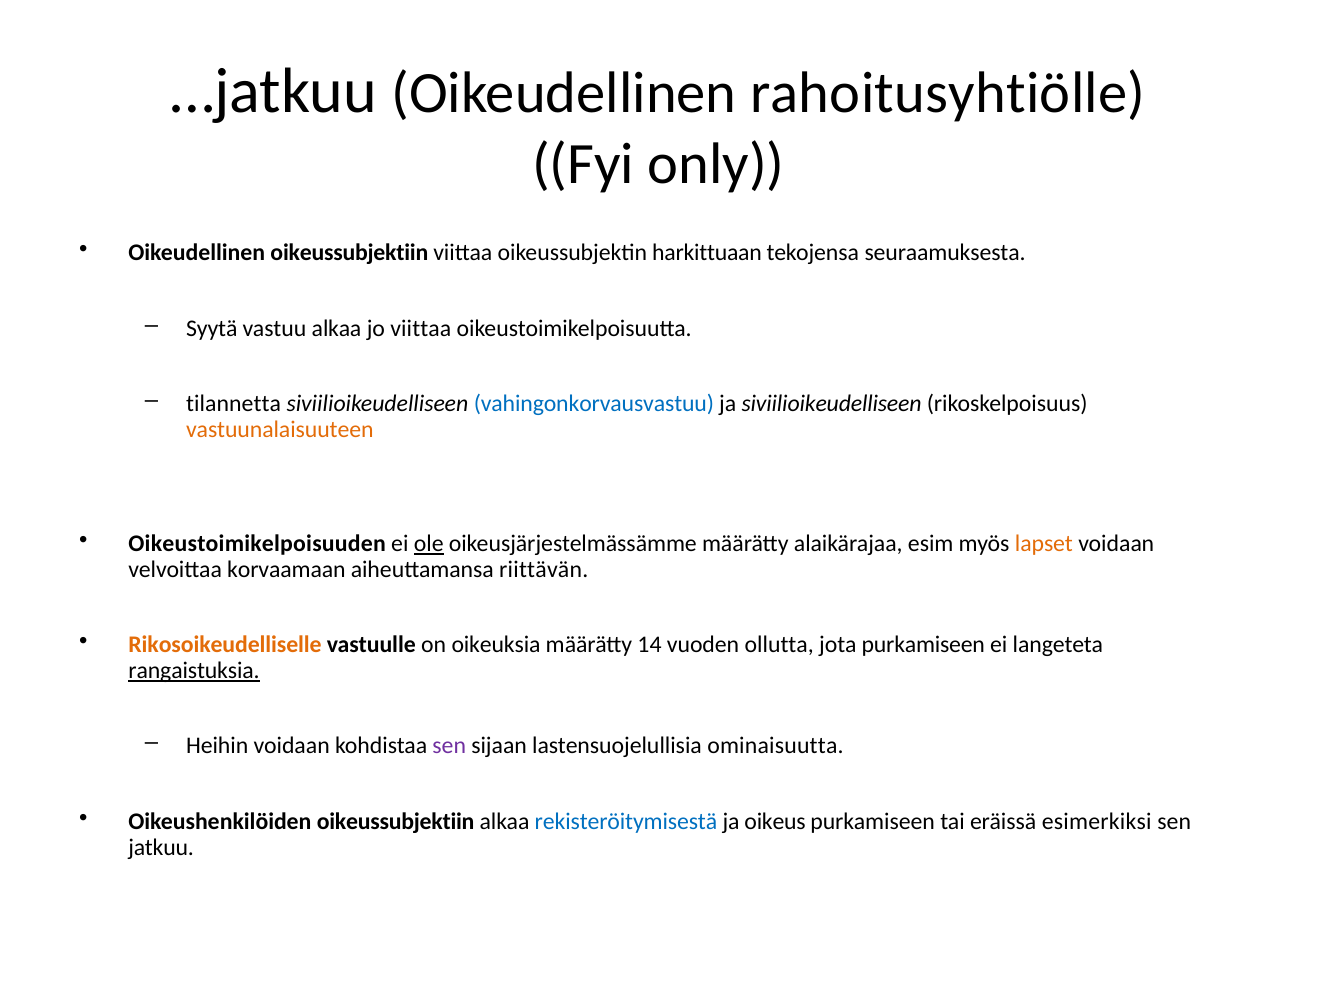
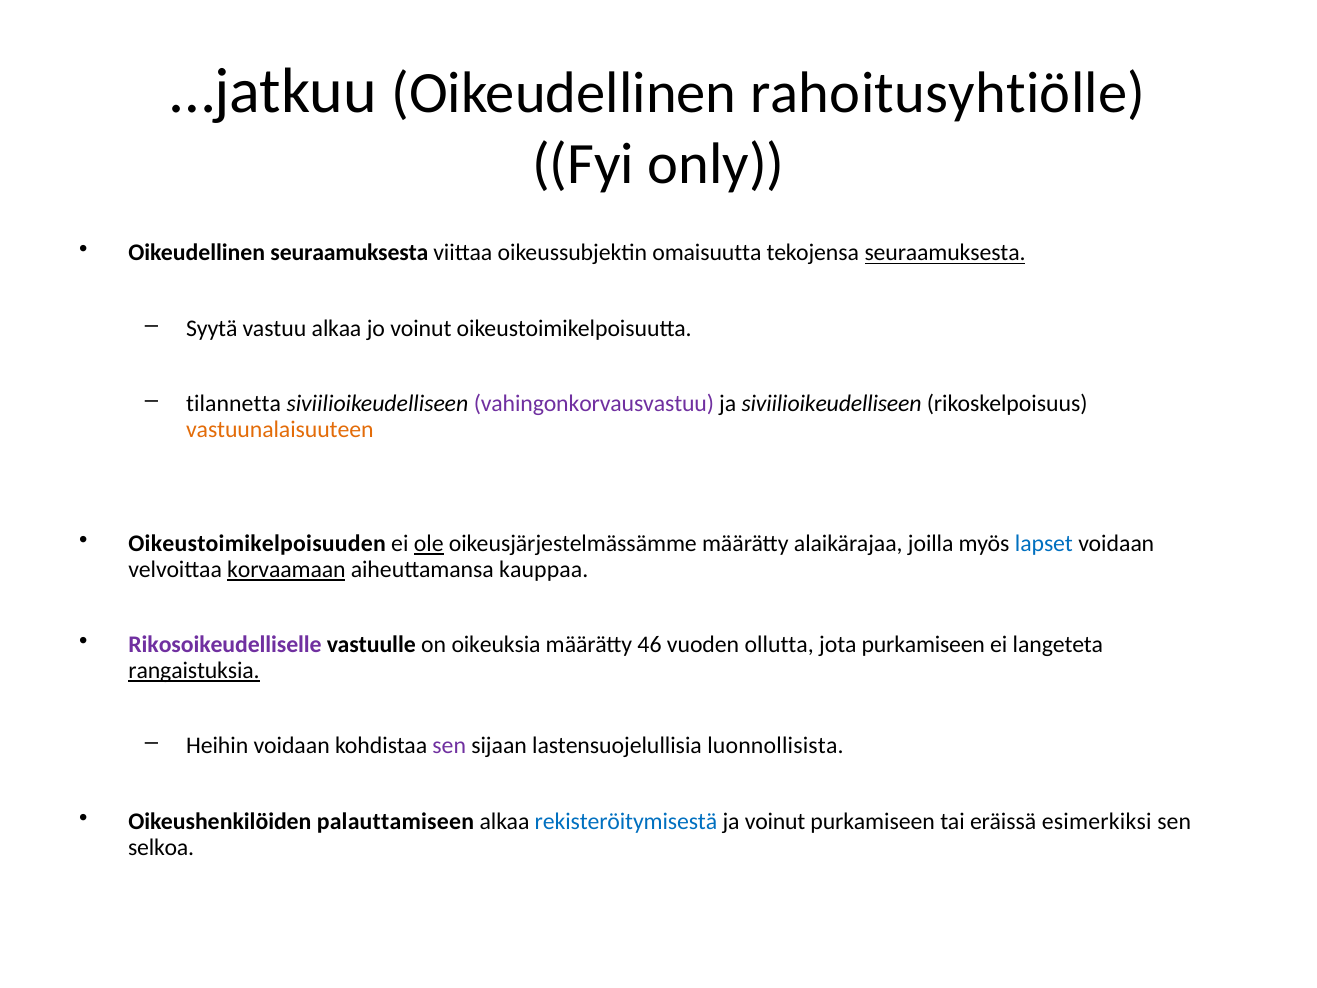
Oikeudellinen oikeussubjektiin: oikeussubjektiin -> seuraamuksesta
harkittuaan: harkittuaan -> omaisuutta
seuraamuksesta at (945, 253) underline: none -> present
jo viittaa: viittaa -> voinut
vahingonkorvausvastuu colour: blue -> purple
esim: esim -> joilla
lapset colour: orange -> blue
korvaamaan underline: none -> present
riittävän: riittävän -> kauppaa
Rikosoikeudelliselle colour: orange -> purple
14: 14 -> 46
ominaisuutta: ominaisuutta -> luonnollisista
Oikeushenkilöiden oikeussubjektiin: oikeussubjektiin -> palauttamiseen
ja oikeus: oikeus -> voinut
jatkuu: jatkuu -> selkoa
